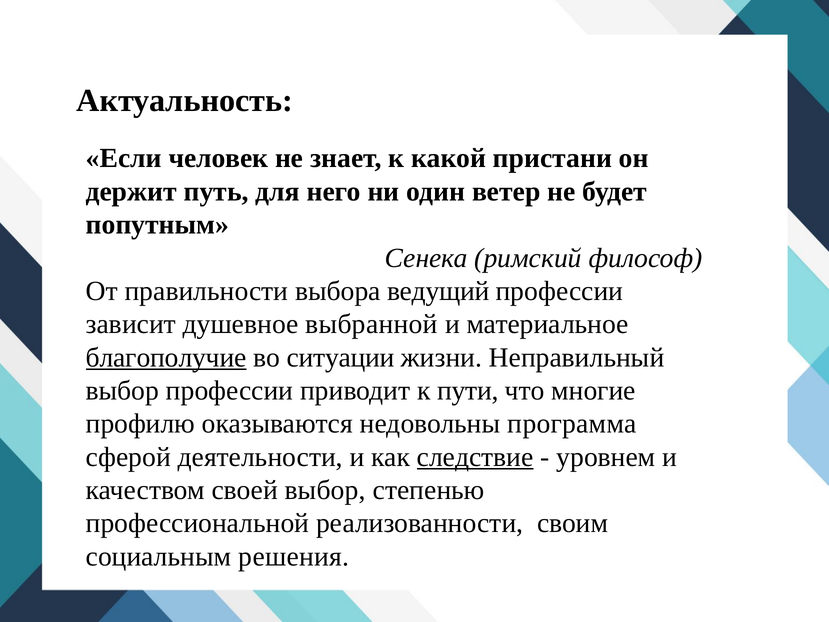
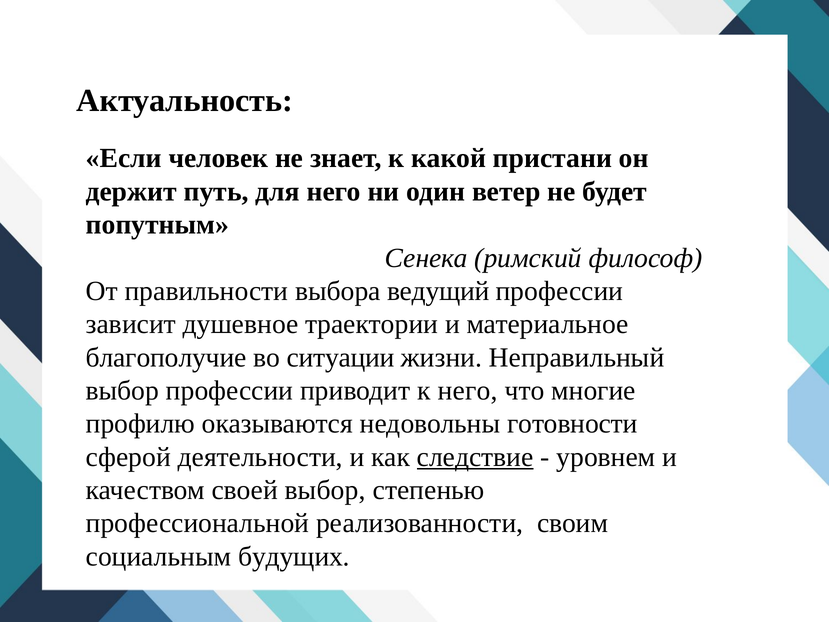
выбранной: выбранной -> траектории
благополучие underline: present -> none
к пути: пути -> него
программа: программа -> готовности
решения: решения -> будущих
